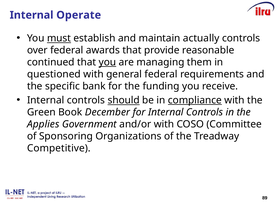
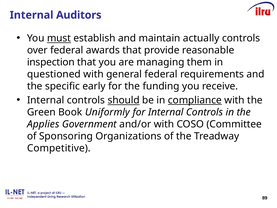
Operate: Operate -> Auditors
continued: continued -> inspection
you at (107, 62) underline: present -> none
bank: bank -> early
December: December -> Uniformly
